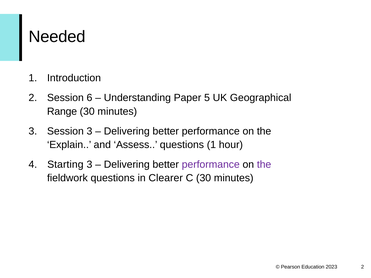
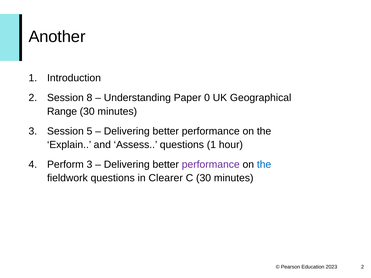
Needed: Needed -> Another
6: 6 -> 8
5: 5 -> 0
Session 3: 3 -> 5
Starting: Starting -> Perform
the at (264, 165) colour: purple -> blue
